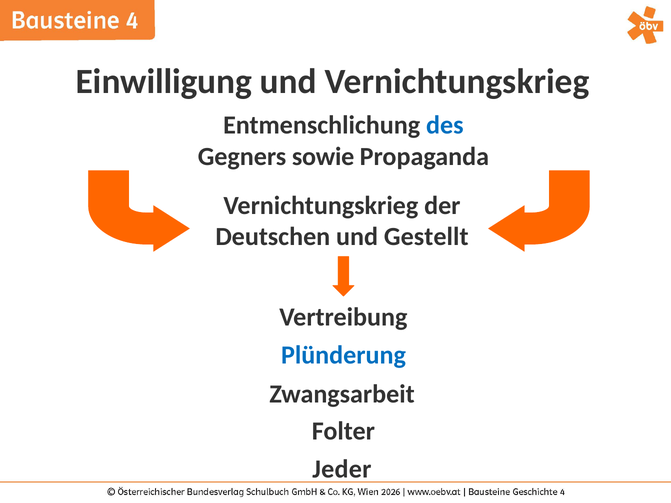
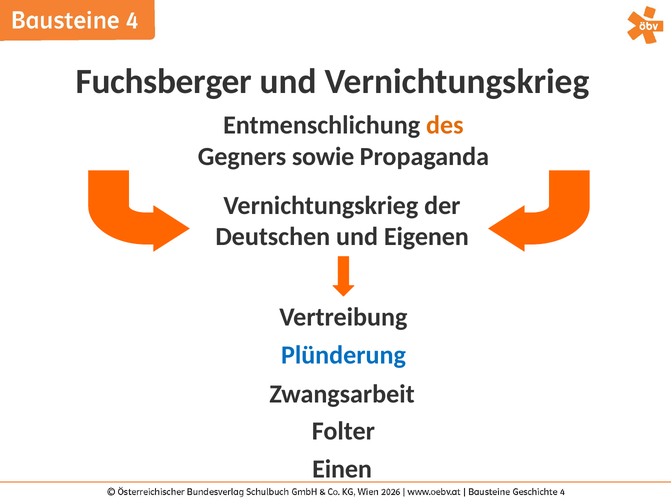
Einwilligung: Einwilligung -> Fuchsberger
des colour: blue -> orange
Gestellt: Gestellt -> Eigenen
Jeder: Jeder -> Einen
